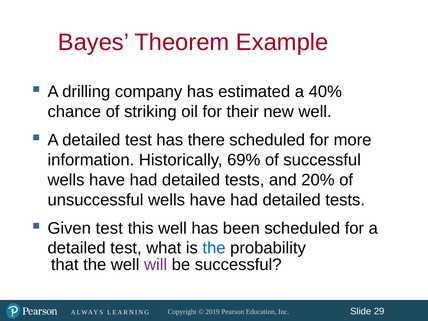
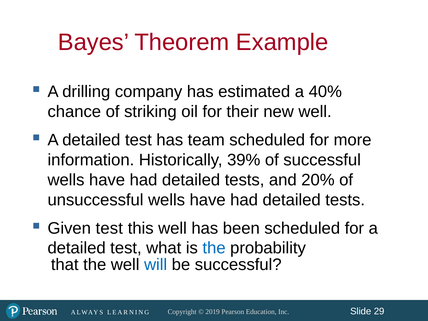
there: there -> team
69%: 69% -> 39%
will colour: purple -> blue
